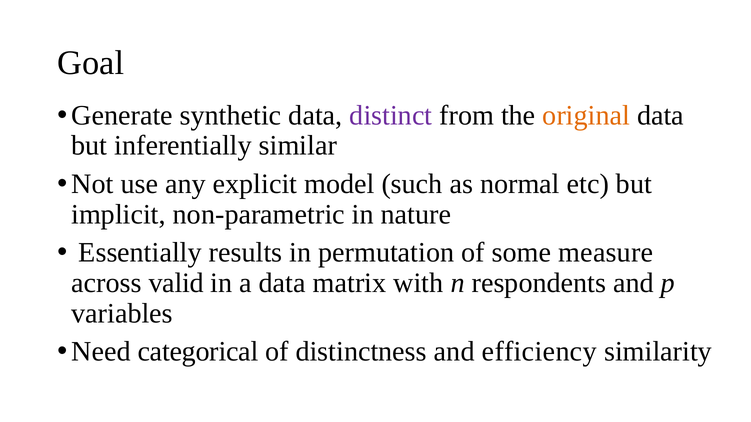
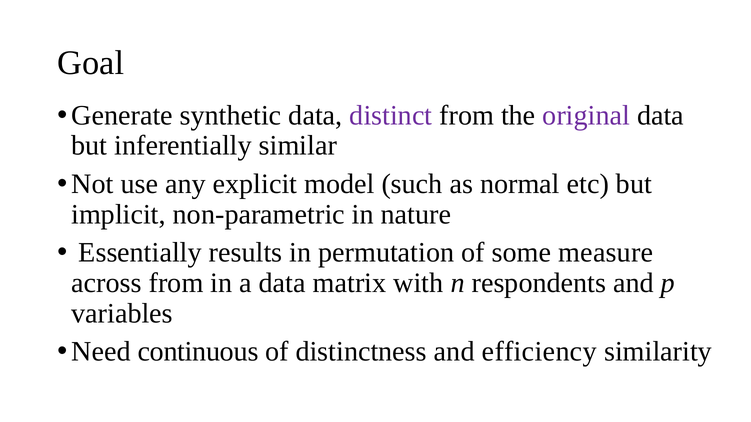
original colour: orange -> purple
across valid: valid -> from
categorical: categorical -> continuous
